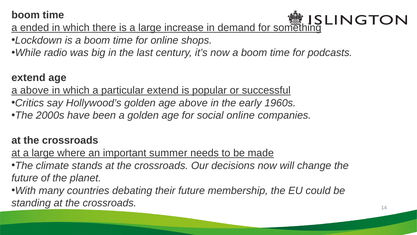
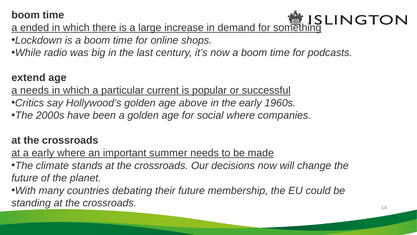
a above: above -> needs
particular extend: extend -> current
social online: online -> where
at a large: large -> early
